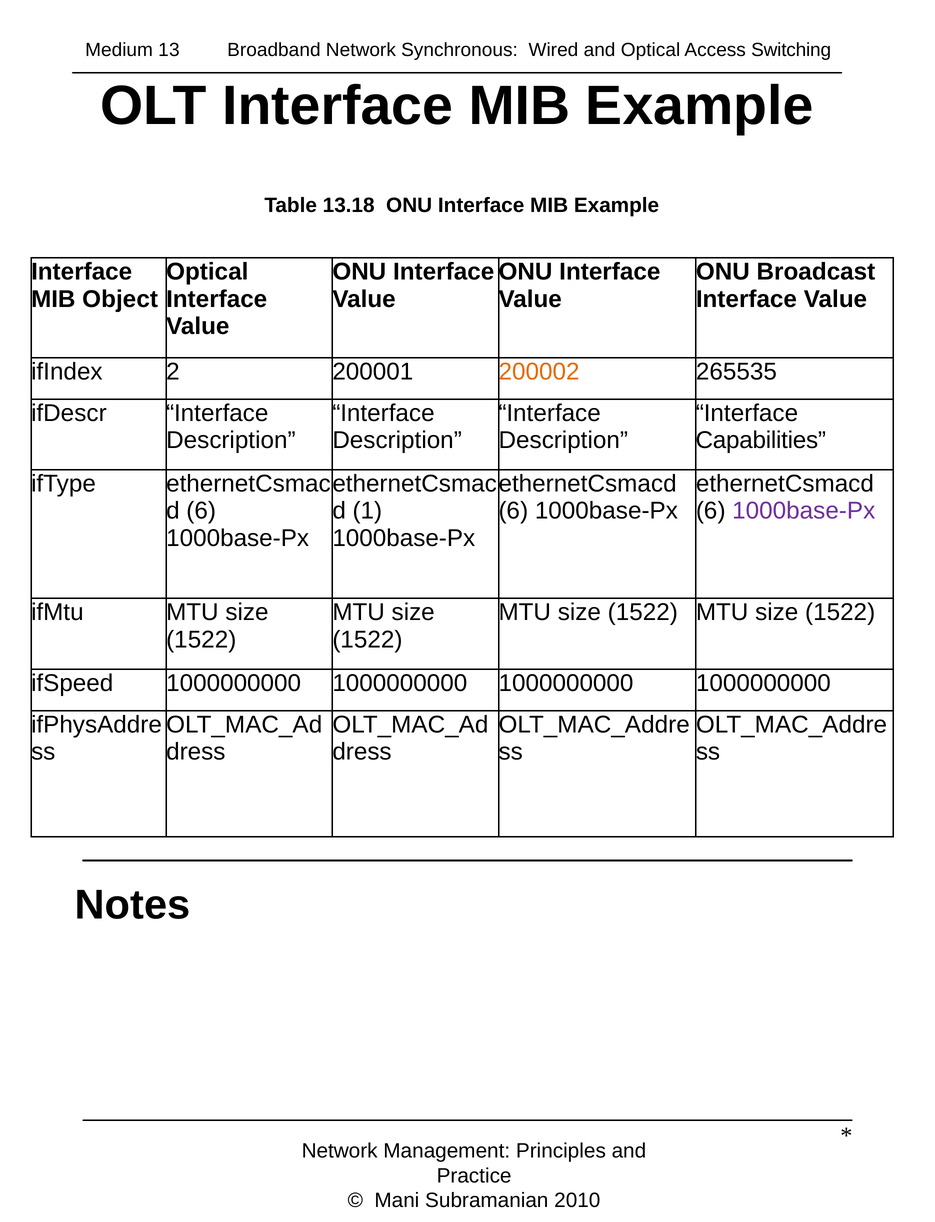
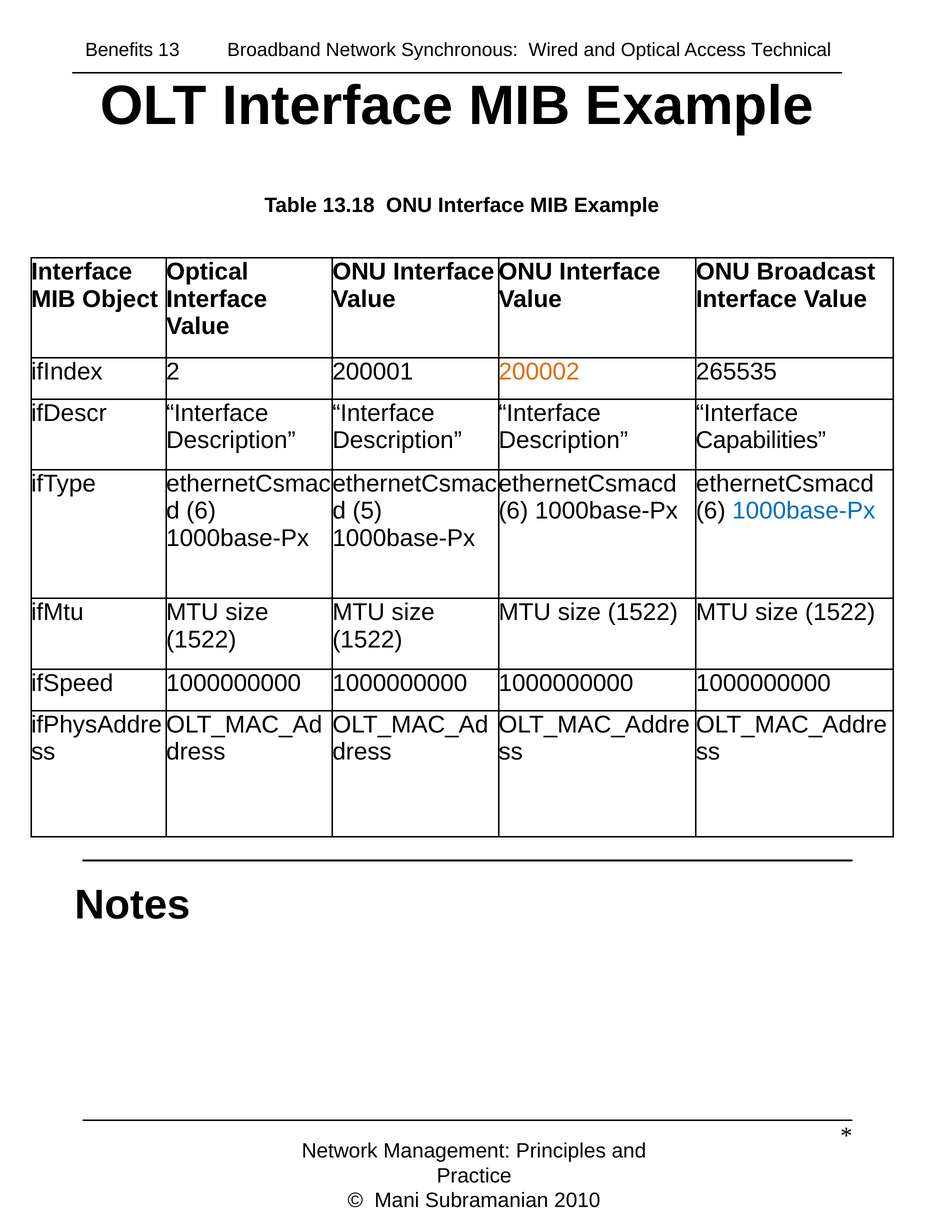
Medium: Medium -> Benefits
Switching: Switching -> Technical
1: 1 -> 5
1000base-Px at (804, 511) colour: purple -> blue
